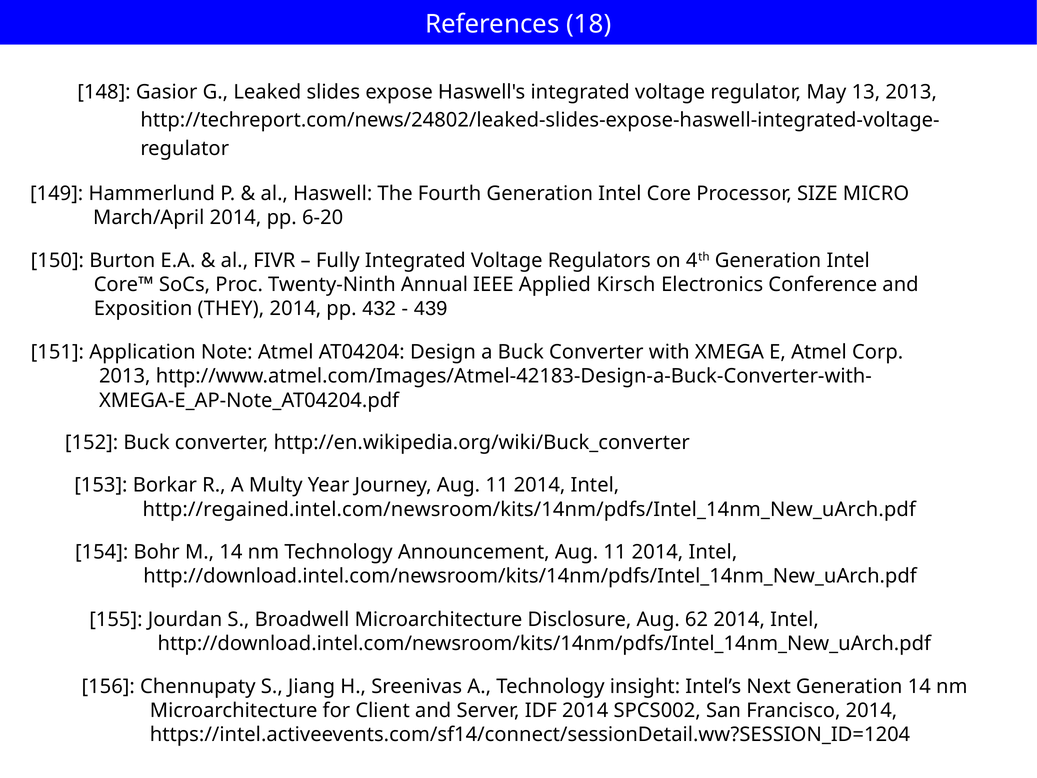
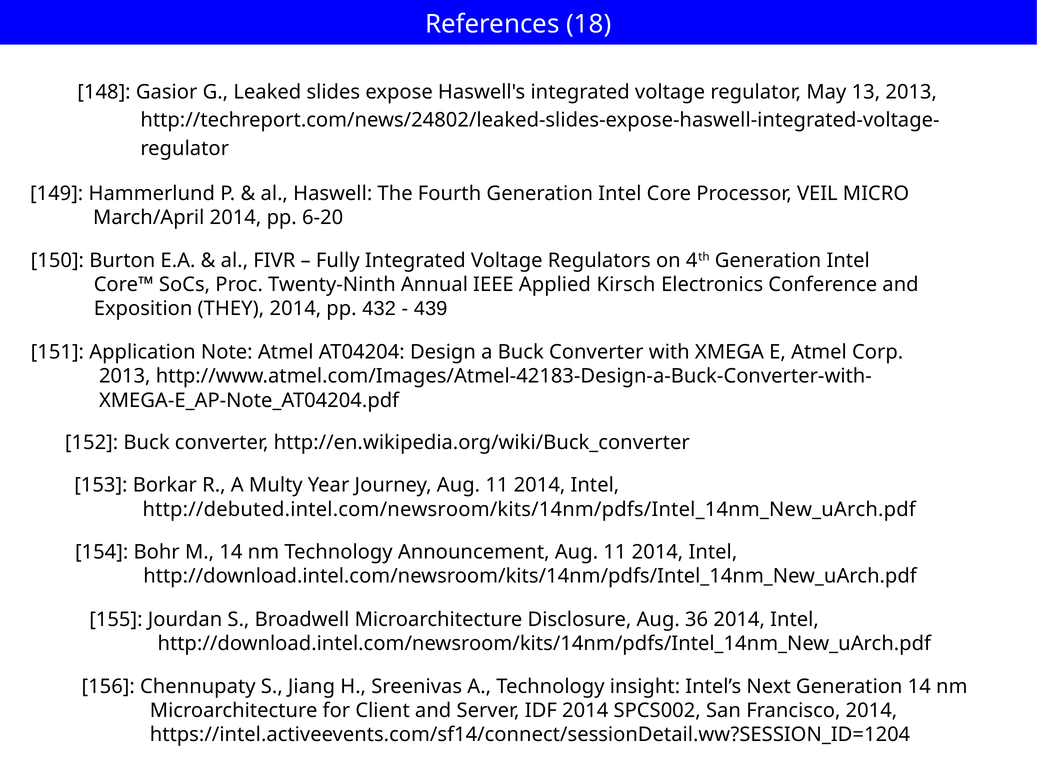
SIZE: SIZE -> VEIL
http://regained.intel.com/newsroom/kits/14nm/pdfs/Intel_14nm_New_uArch.pdf: http://regained.intel.com/newsroom/kits/14nm/pdfs/Intel_14nm_New_uArch.pdf -> http://debuted.intel.com/newsroom/kits/14nm/pdfs/Intel_14nm_New_uArch.pdf
62: 62 -> 36
